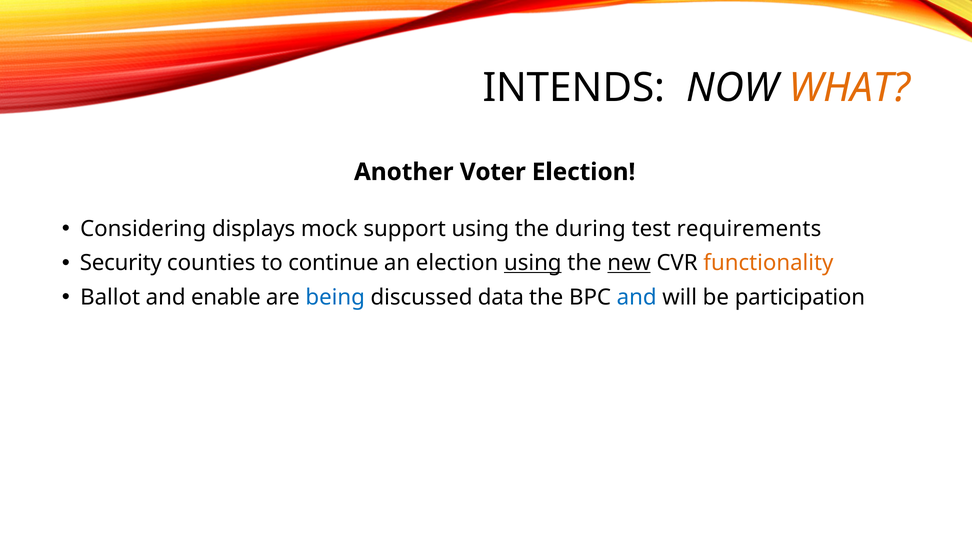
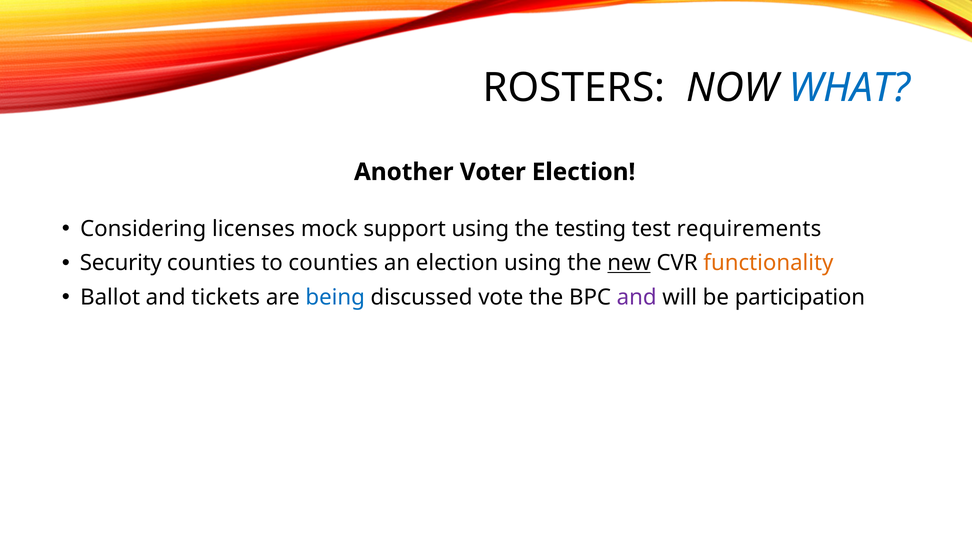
INTENDS: INTENDS -> ROSTERS
WHAT colour: orange -> blue
displays: displays -> licenses
during: during -> testing
to continue: continue -> counties
using at (533, 263) underline: present -> none
enable: enable -> tickets
data: data -> vote
and at (637, 297) colour: blue -> purple
